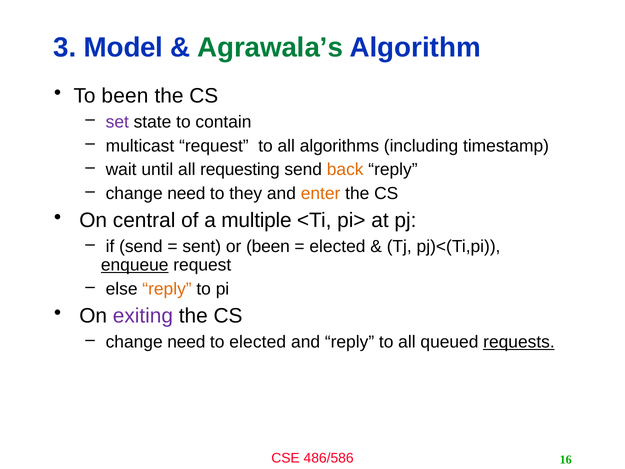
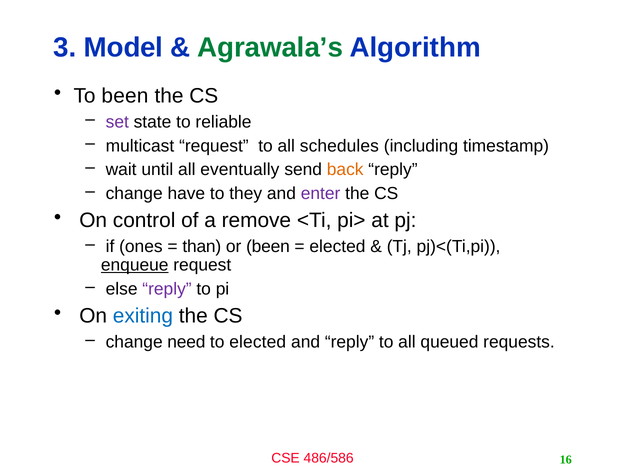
contain: contain -> reliable
algorithms: algorithms -> schedules
requesting: requesting -> eventually
need at (186, 194): need -> have
enter colour: orange -> purple
central: central -> control
multiple: multiple -> remove
if send: send -> ones
sent: sent -> than
reply at (167, 289) colour: orange -> purple
exiting colour: purple -> blue
requests underline: present -> none
